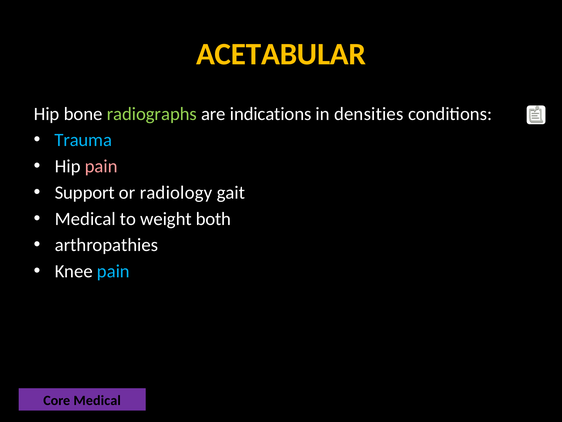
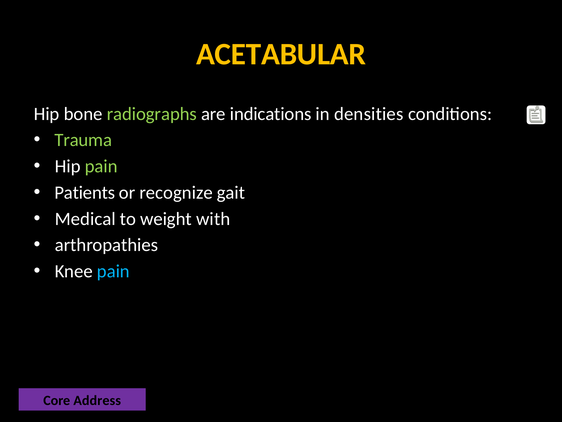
Trauma colour: light blue -> light green
pain at (101, 166) colour: pink -> light green
Support: Support -> Patients
radiology: radiology -> recognize
both: both -> with
Core Medical: Medical -> Address
